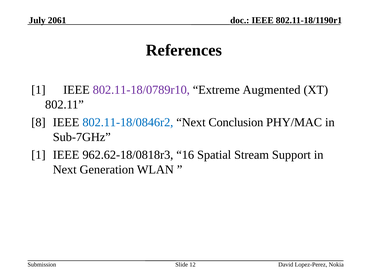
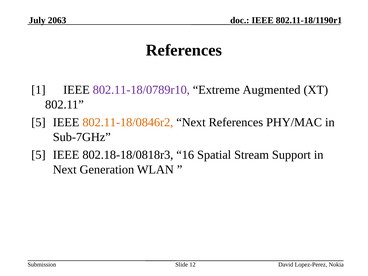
2061: 2061 -> 2063
8 at (38, 122): 8 -> 5
802.11-18/0846r2 colour: blue -> orange
Next Conclusion: Conclusion -> References
1 at (38, 155): 1 -> 5
962.62-18/0818r3: 962.62-18/0818r3 -> 802.18-18/0818r3
